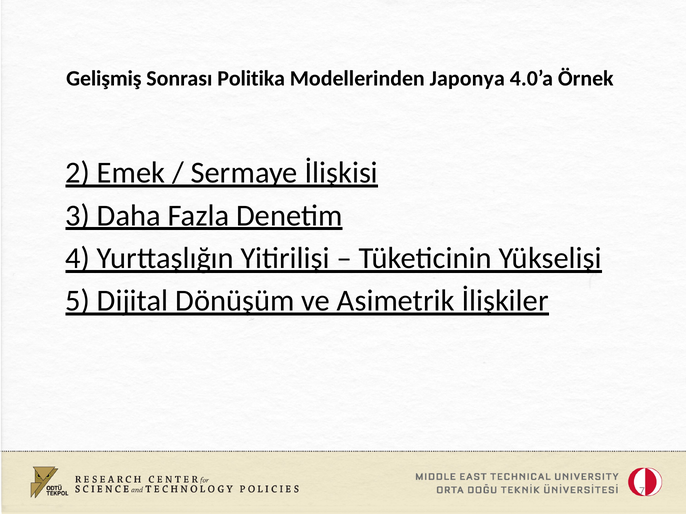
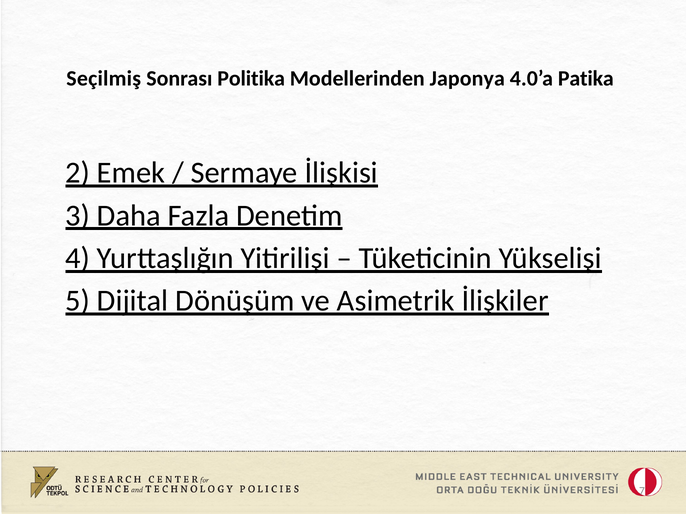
Gelişmiş: Gelişmiş -> Seçilmiş
Örnek: Örnek -> Patika
